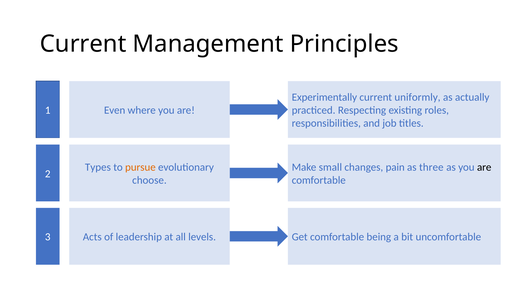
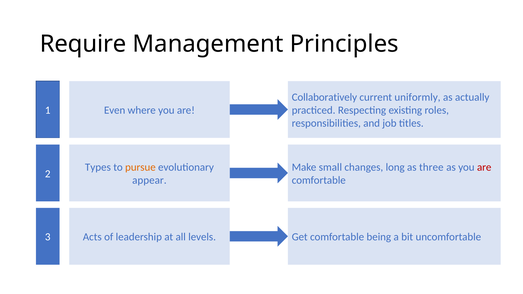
Current at (83, 44): Current -> Require
Experimentally: Experimentally -> Collaboratively
pain: pain -> long
are at (484, 167) colour: black -> red
choose: choose -> appear
